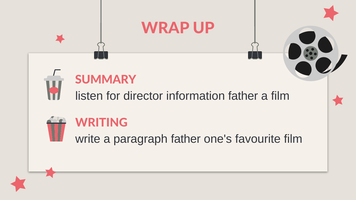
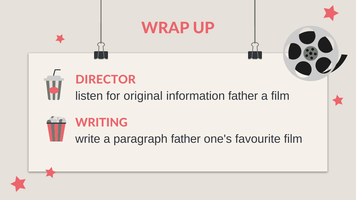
SUMMARY: SUMMARY -> DIRECTOR
director: director -> original
